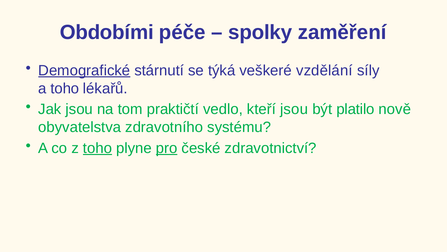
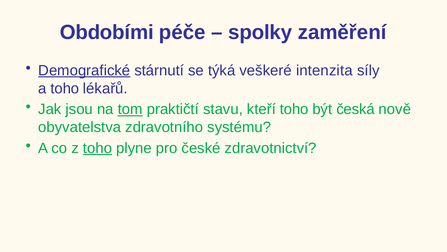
vzdělání: vzdělání -> intenzita
tom underline: none -> present
vedlo: vedlo -> stavu
kteří jsou: jsou -> toho
platilo: platilo -> česká
pro underline: present -> none
